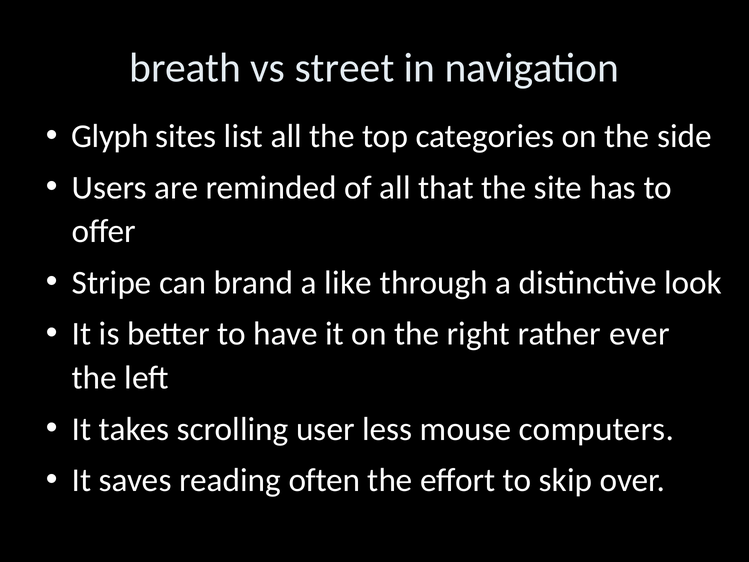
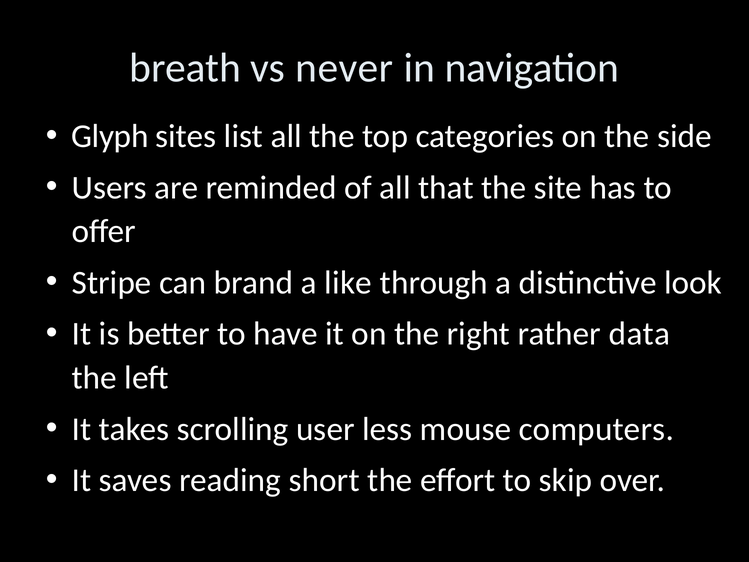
street: street -> never
ever: ever -> data
often: often -> short
